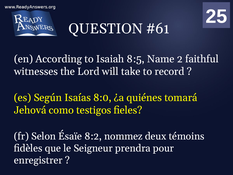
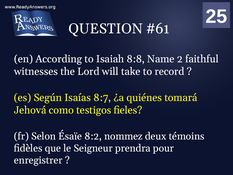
8:5: 8:5 -> 8:8
8:0: 8:0 -> 8:7
